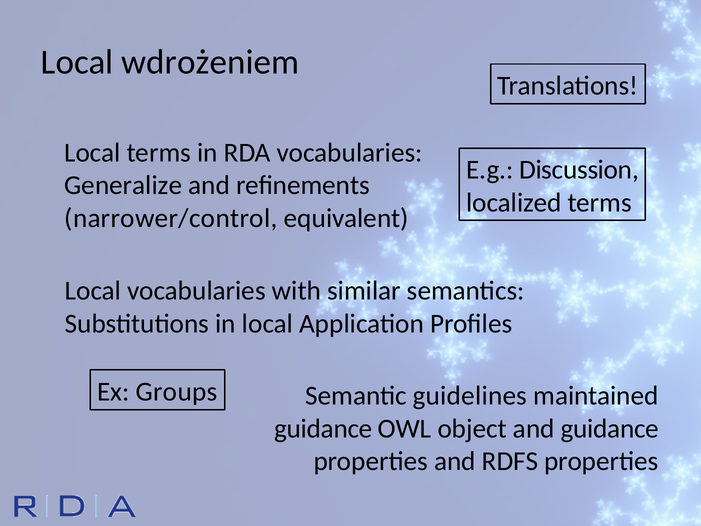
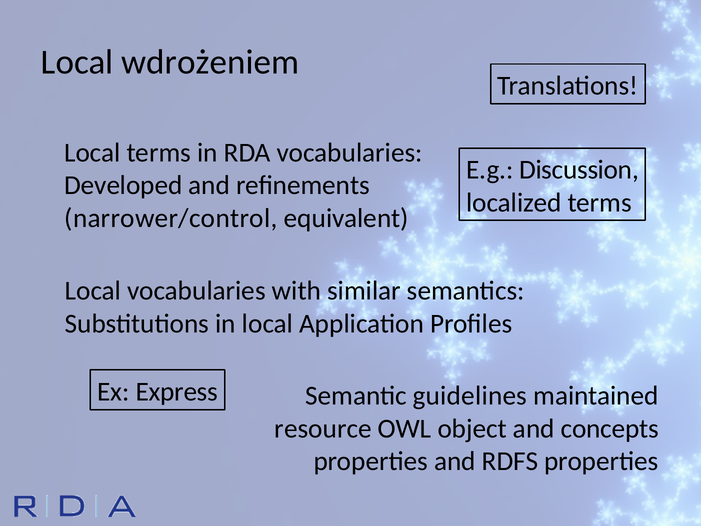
Generalize: Generalize -> Developed
Groups: Groups -> Express
guidance at (323, 428): guidance -> resource
and guidance: guidance -> concepts
